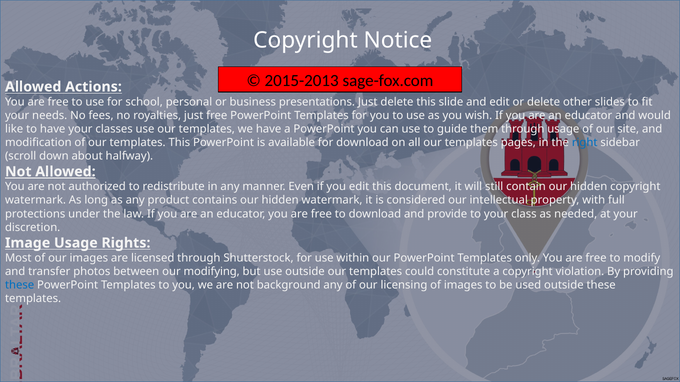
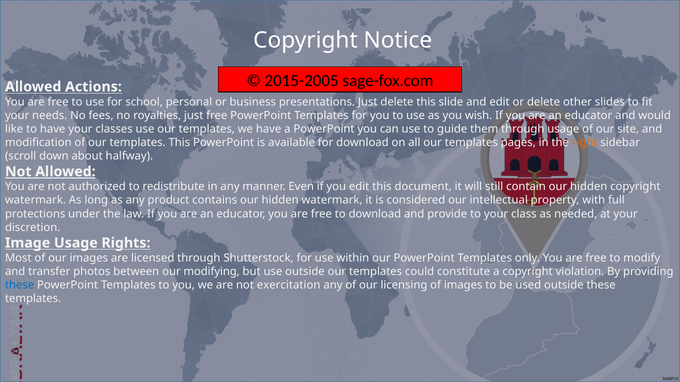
2015-2013: 2015-2013 -> 2015-2005
right colour: blue -> orange
background: background -> exercitation
